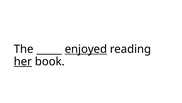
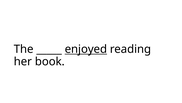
her underline: present -> none
